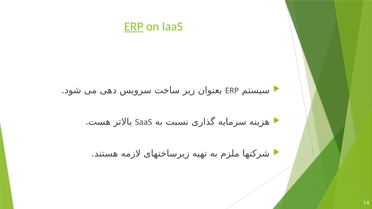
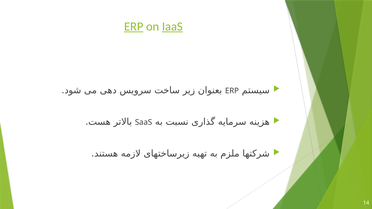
IaaS underline: none -> present
